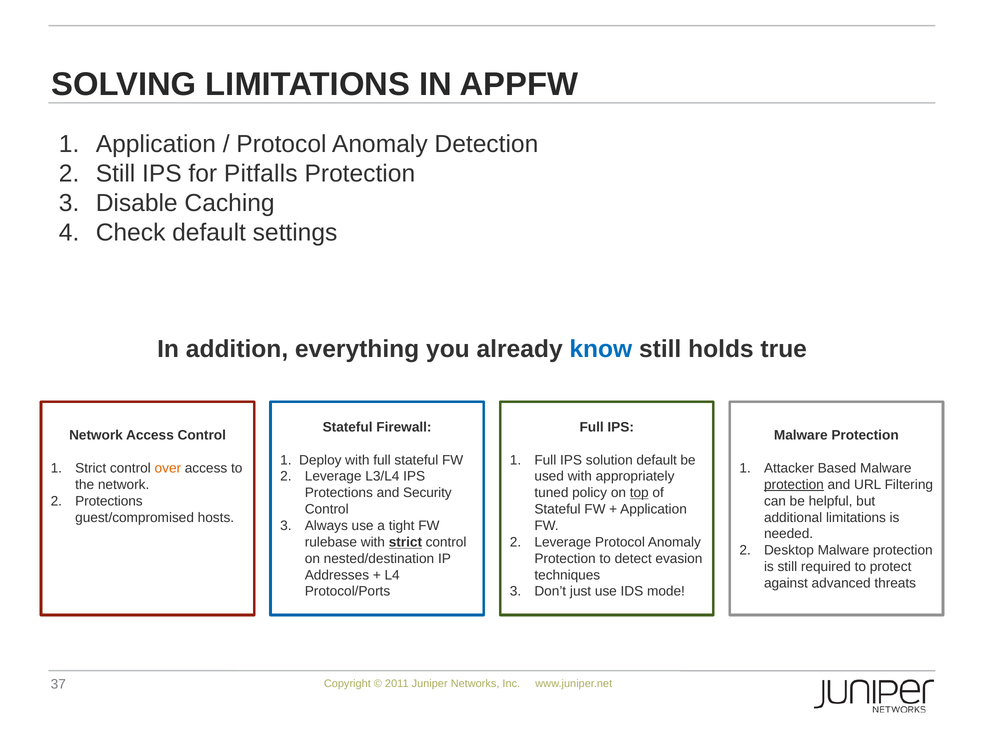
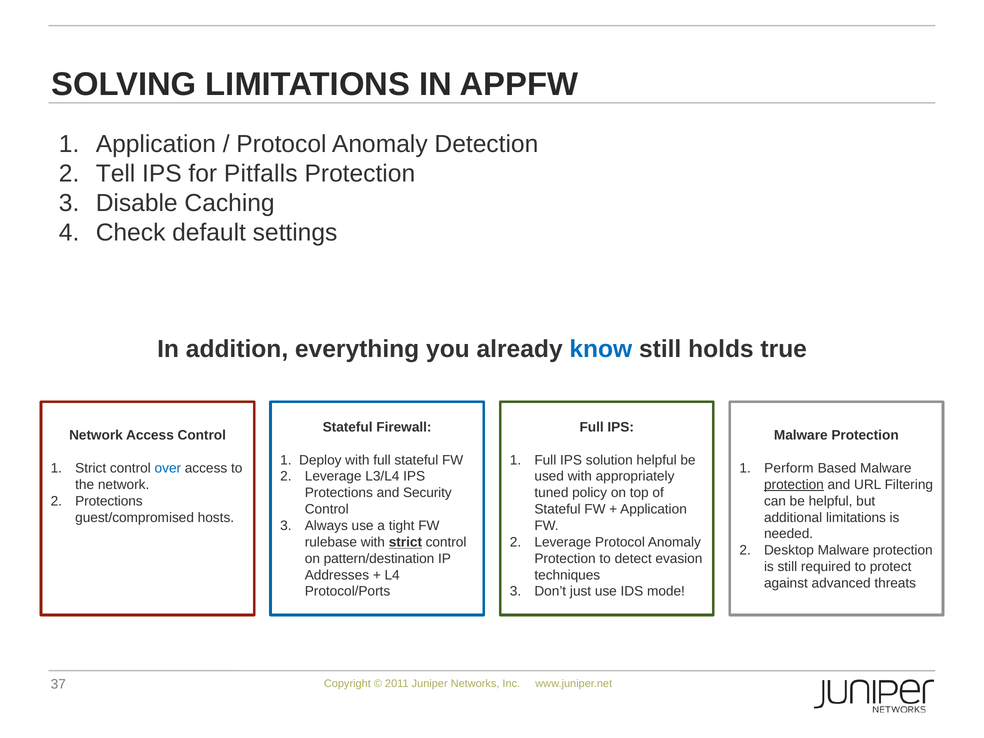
Still at (116, 174): Still -> Tell
solution default: default -> helpful
over colour: orange -> blue
Attacker: Attacker -> Perform
top underline: present -> none
nested/destination: nested/destination -> pattern/destination
